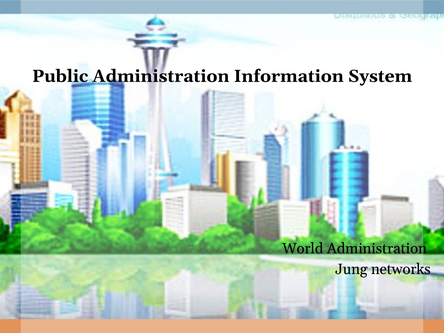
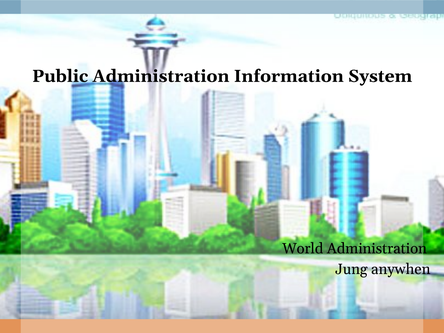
networks: networks -> anywhen
